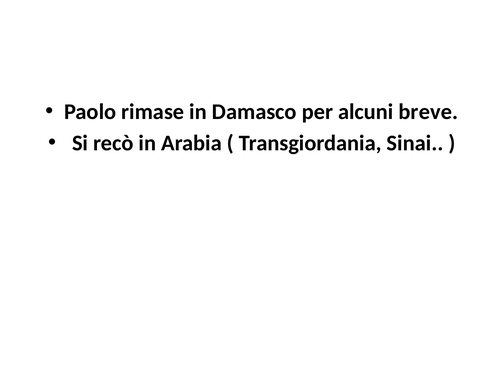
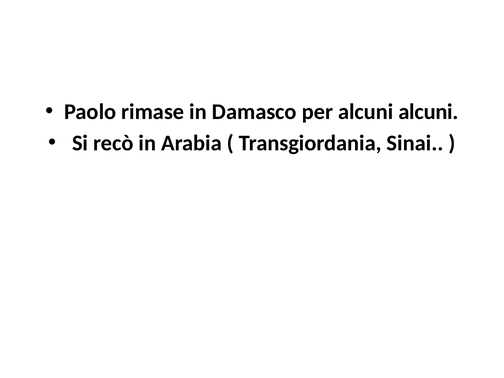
alcuni breve: breve -> alcuni
